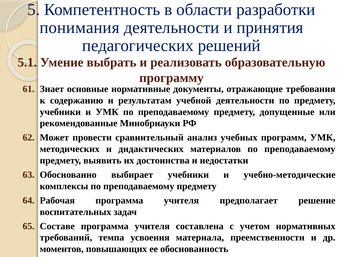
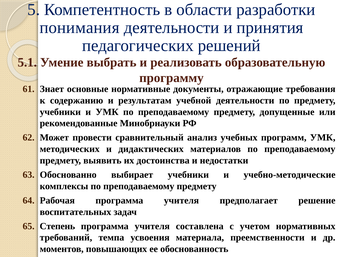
Составе: Составе -> Степень
